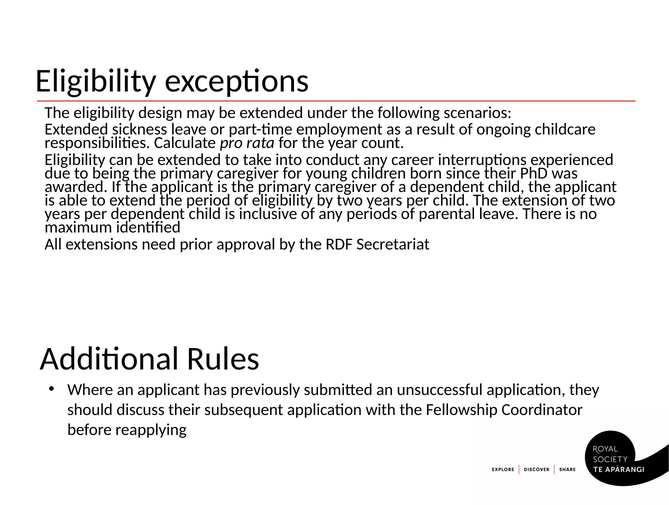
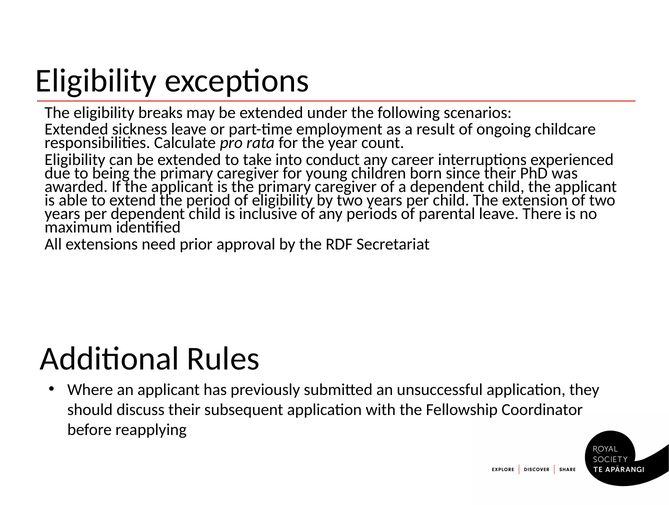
design: design -> breaks
